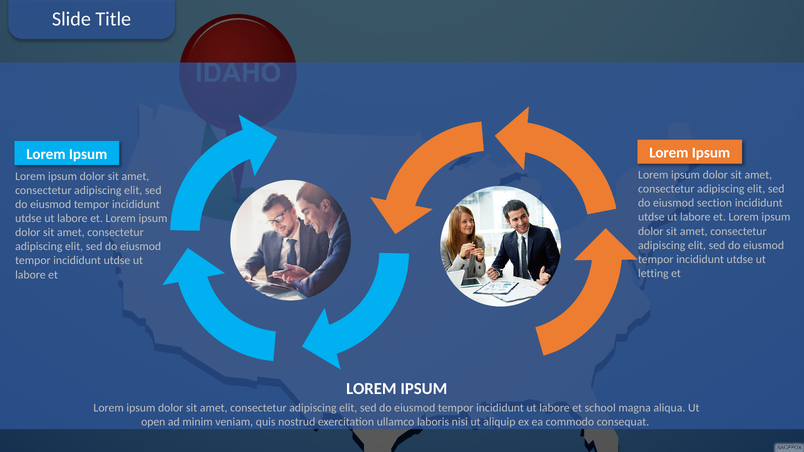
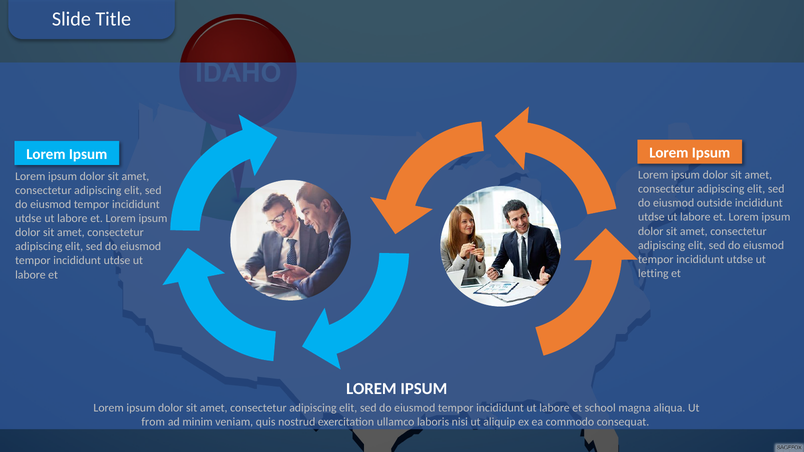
section: section -> outside
open: open -> from
